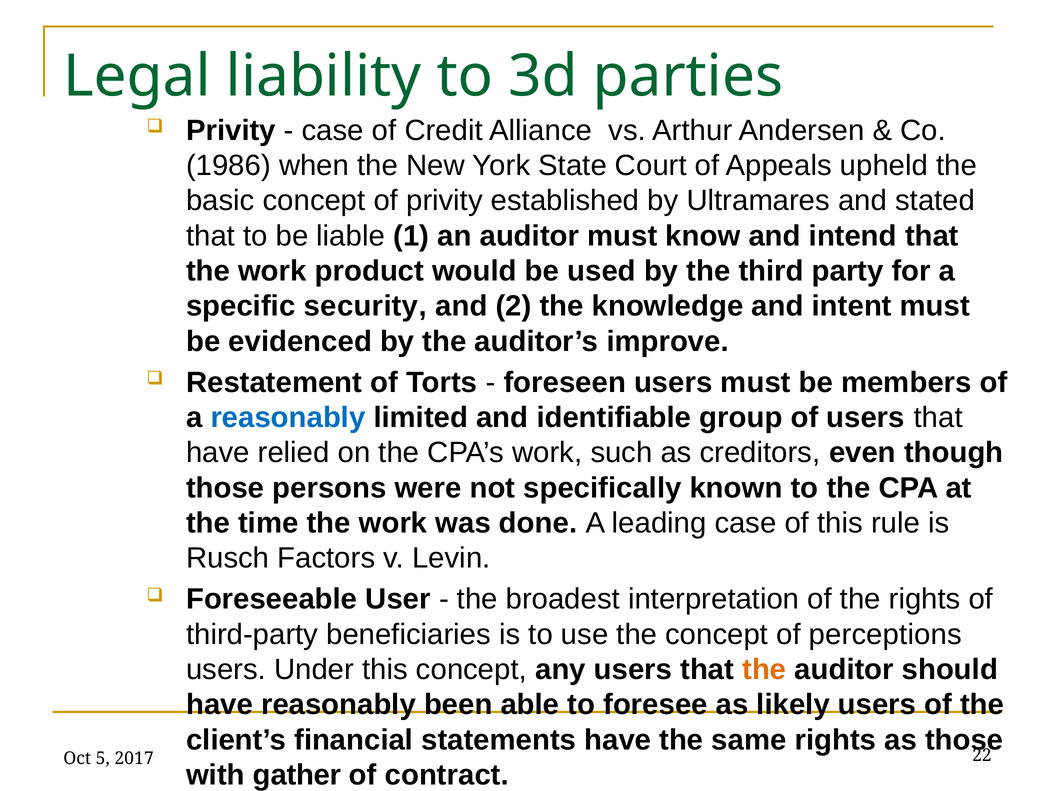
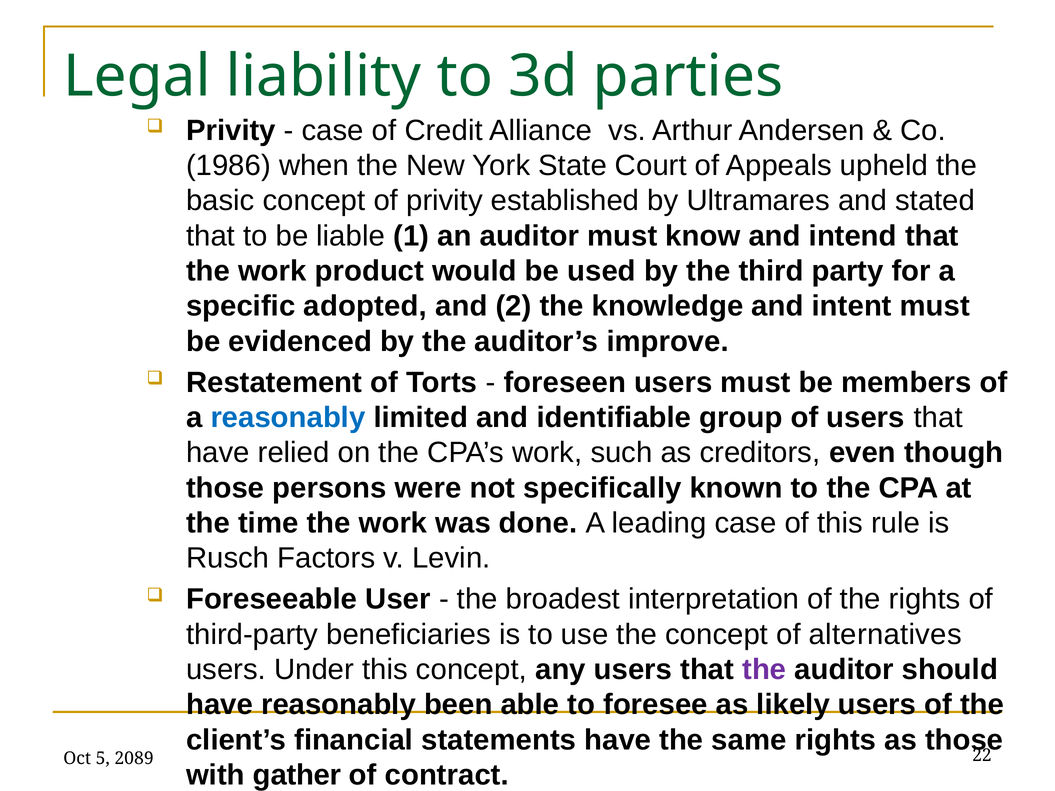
security: security -> adopted
perceptions: perceptions -> alternatives
the at (764, 670) colour: orange -> purple
2017: 2017 -> 2089
